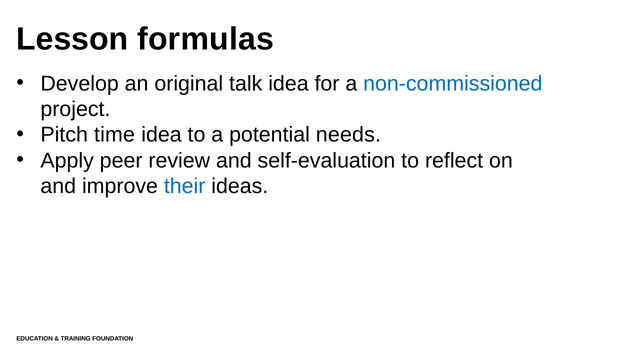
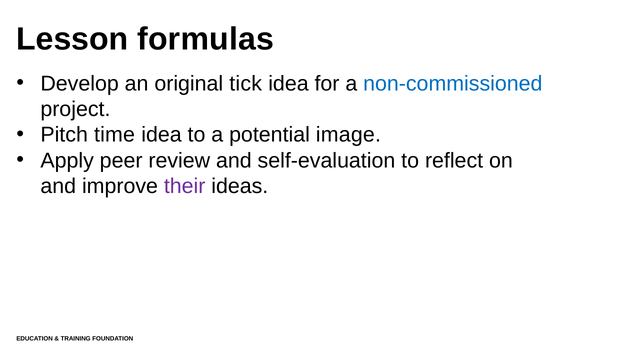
talk: talk -> tick
needs: needs -> image
their colour: blue -> purple
